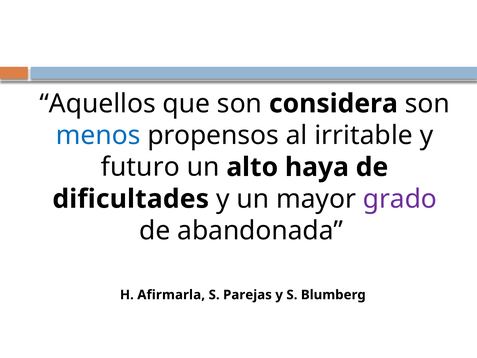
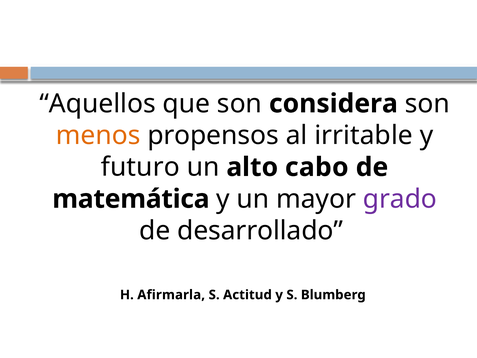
menos colour: blue -> orange
haya: haya -> cabo
dificultades: dificultades -> matemática
abandonada: abandonada -> desarrollado
Parejas: Parejas -> Actitud
